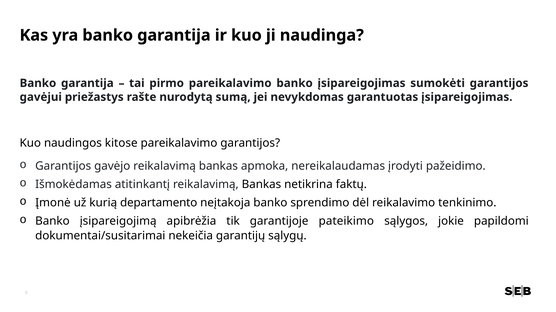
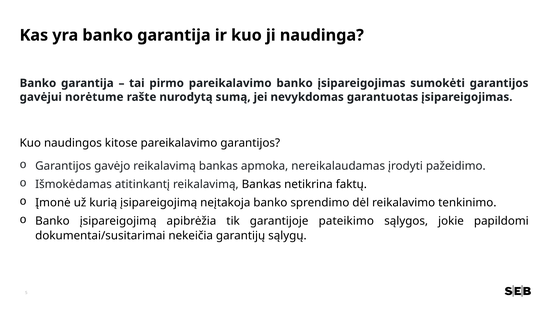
priežastys: priežastys -> norėtume
kurią departamento: departamento -> įsipareigojimą
